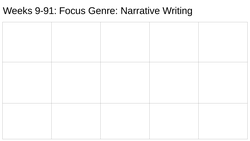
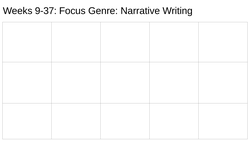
9-91: 9-91 -> 9-37
